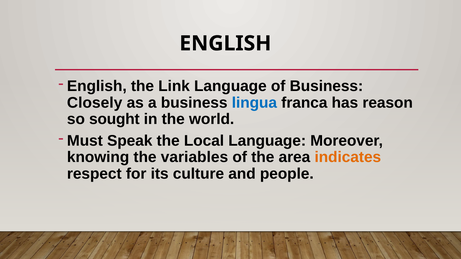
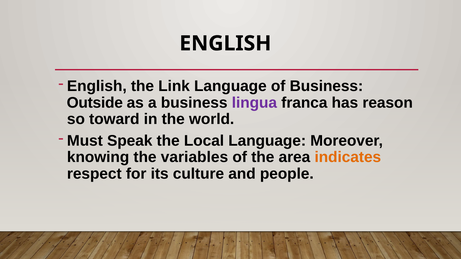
Closely: Closely -> Outside
lingua colour: blue -> purple
sought: sought -> toward
